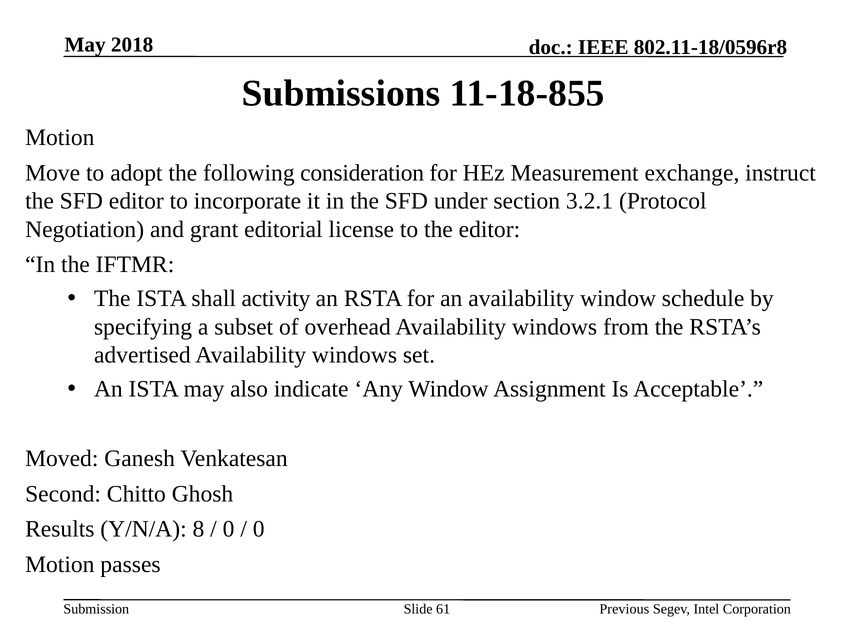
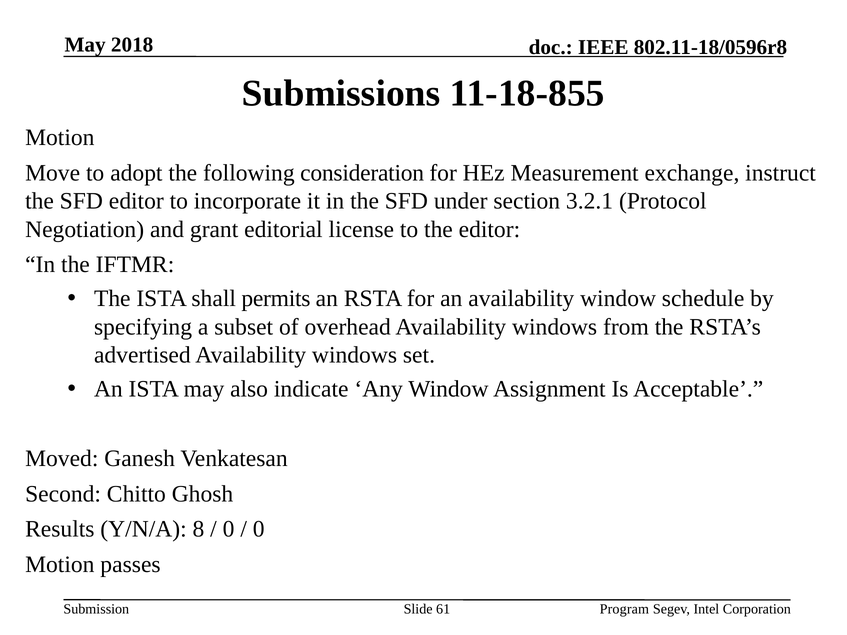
activity: activity -> permits
Previous: Previous -> Program
